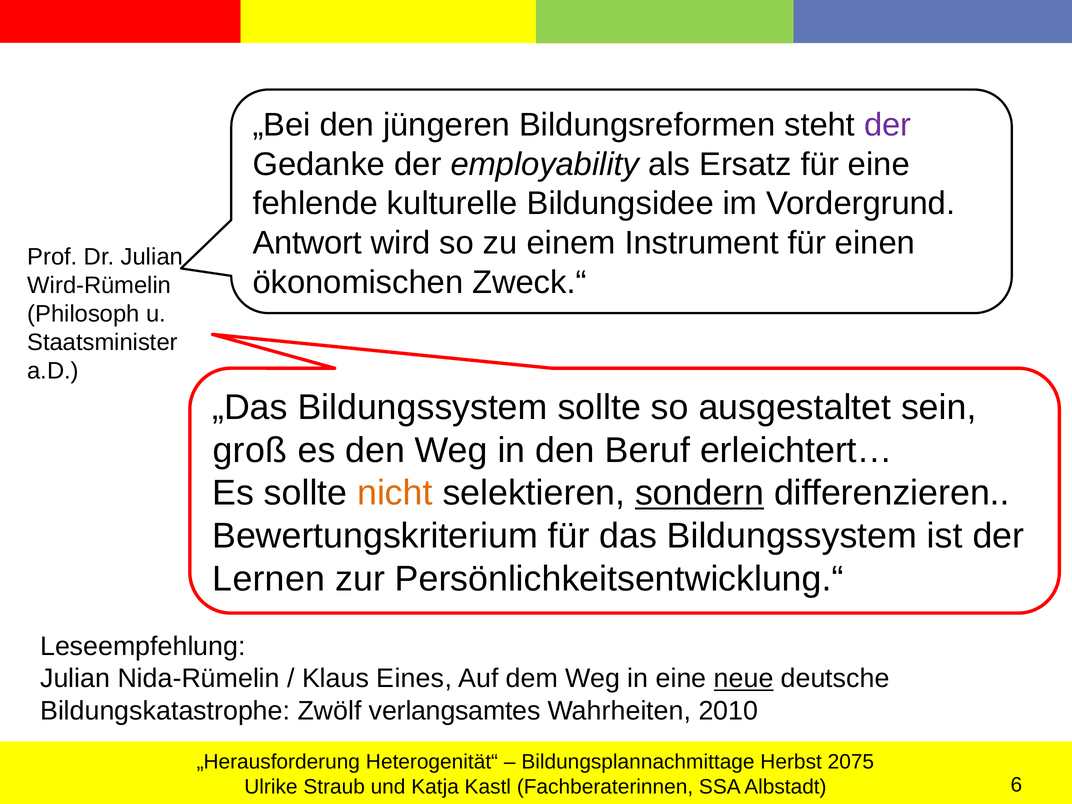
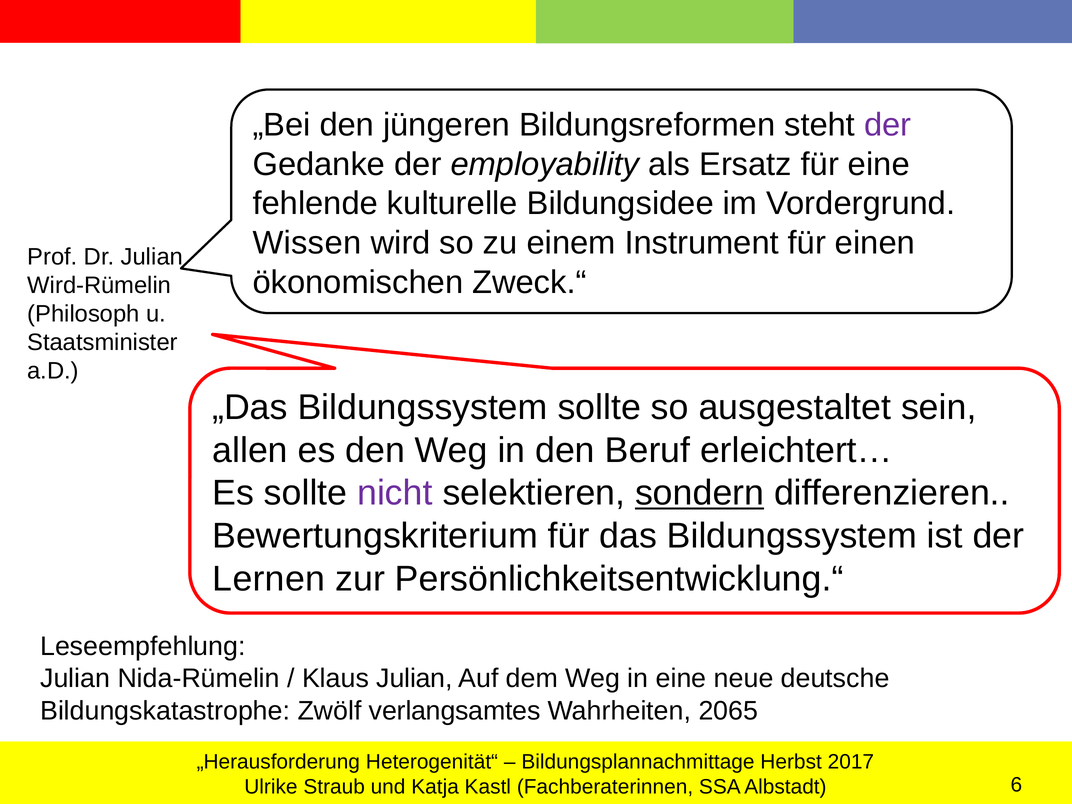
Antwort: Antwort -> Wissen
groß: groß -> allen
nicht colour: orange -> purple
Klaus Eines: Eines -> Julian
neue underline: present -> none
2010: 2010 -> 2065
2075: 2075 -> 2017
